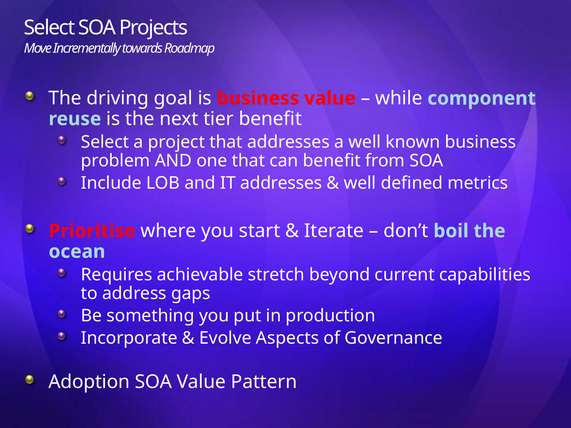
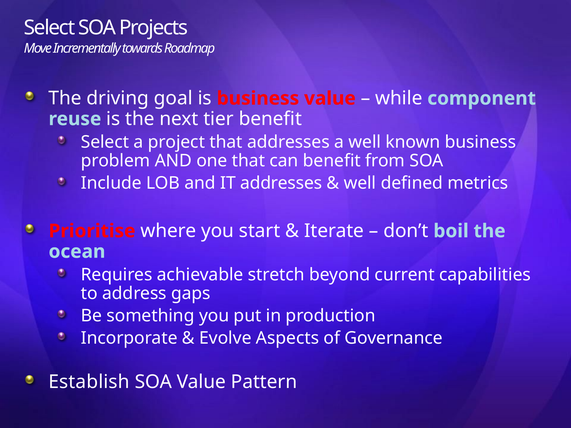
Adoption: Adoption -> Establish
